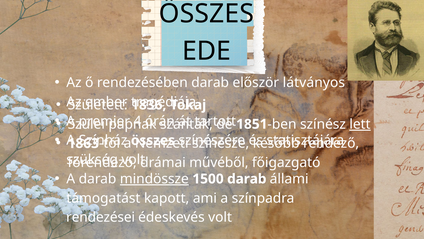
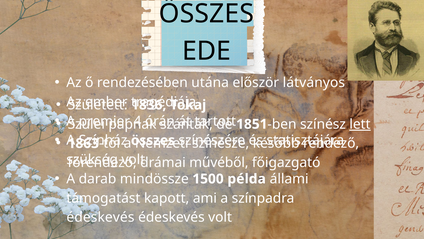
rendezésében darab: darab -> utána
mindössze underline: present -> none
1500 darab: darab -> példa
rendezései at (101, 217): rendezései -> édeskevés
